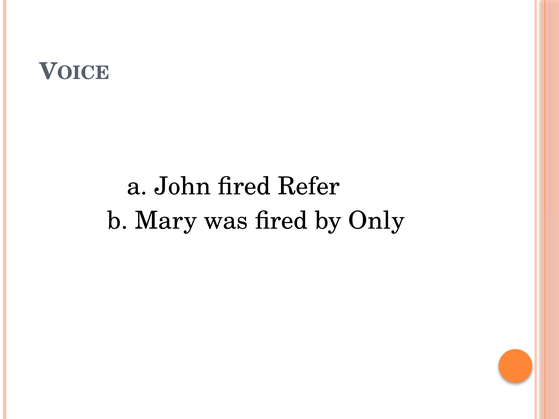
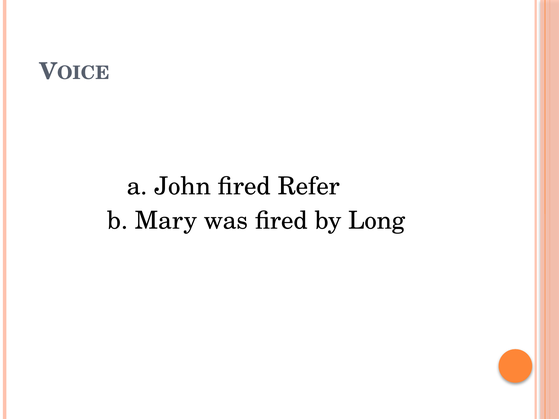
Only: Only -> Long
